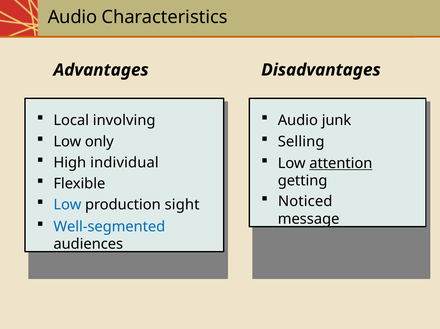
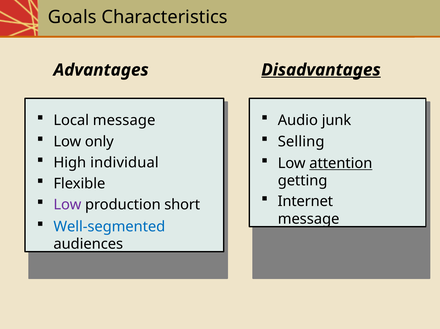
Audio at (72, 17): Audio -> Goals
Disadvantages underline: none -> present
Local involving: involving -> message
Noticed: Noticed -> Internet
Low at (67, 205) colour: blue -> purple
sight: sight -> short
